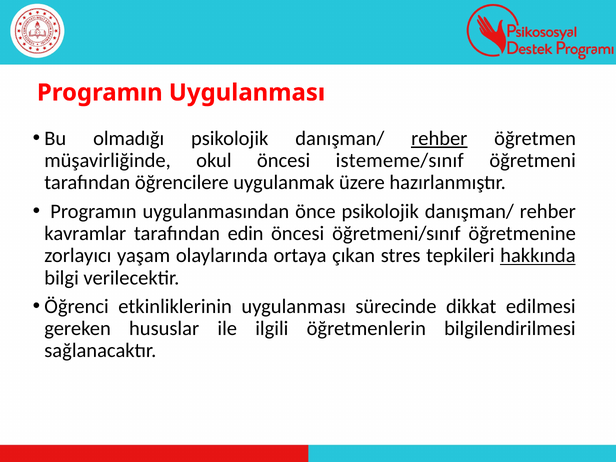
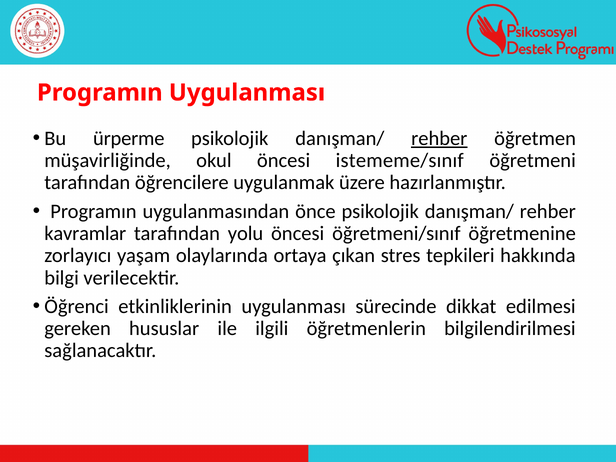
olmadığı: olmadığı -> ürperme
edin: edin -> yolu
hakkında underline: present -> none
